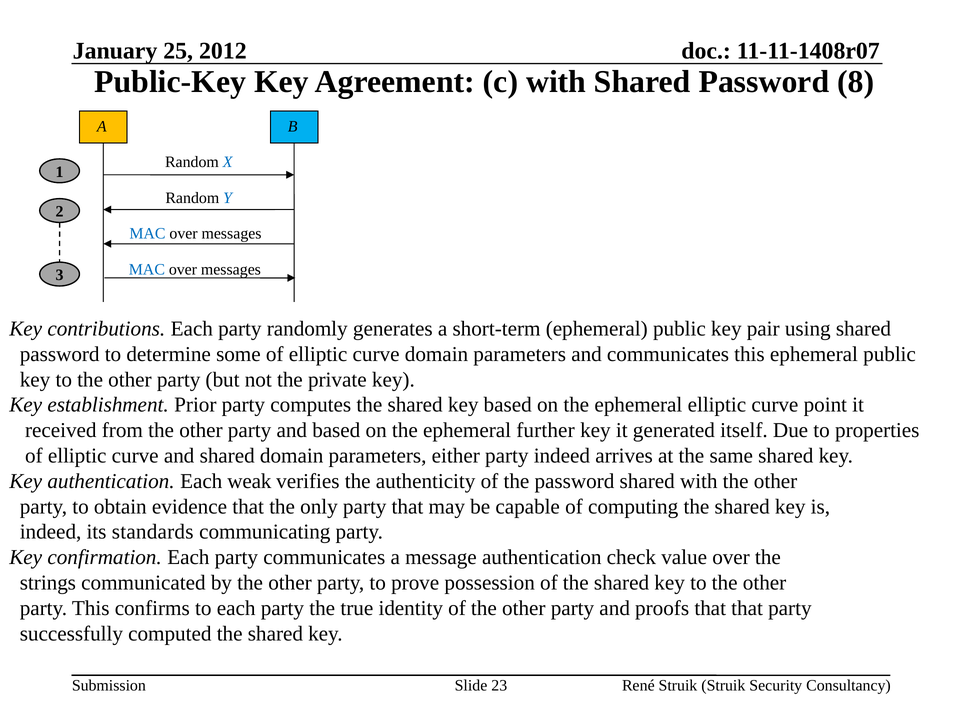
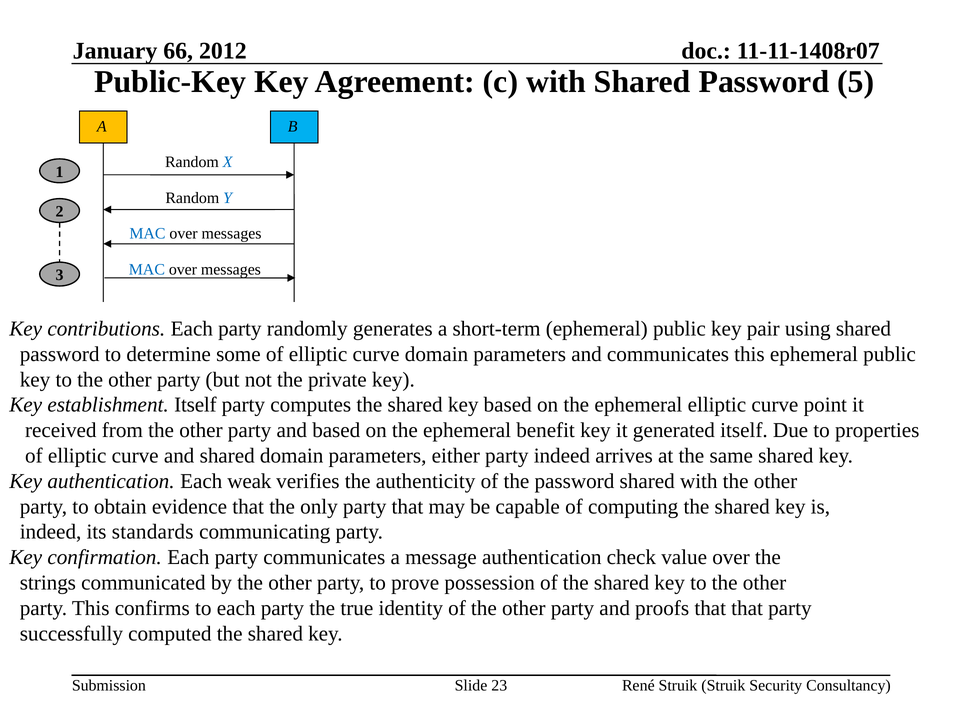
25: 25 -> 66
8: 8 -> 5
establishment Prior: Prior -> Itself
further: further -> benefit
